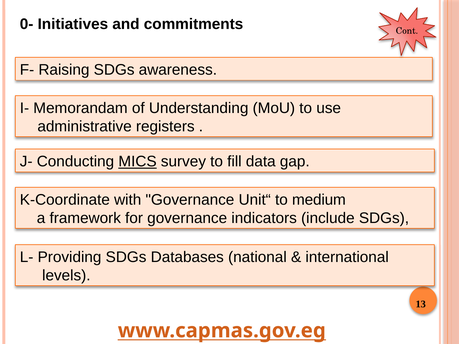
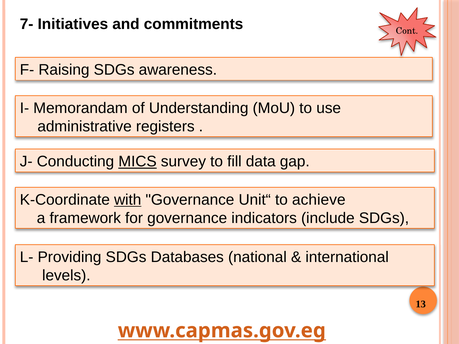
0-: 0- -> 7-
with underline: none -> present
medium: medium -> achieve
